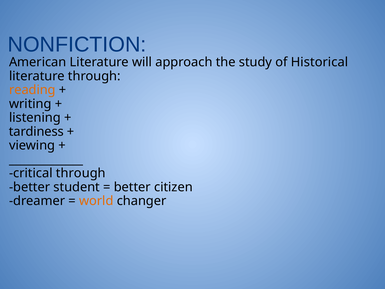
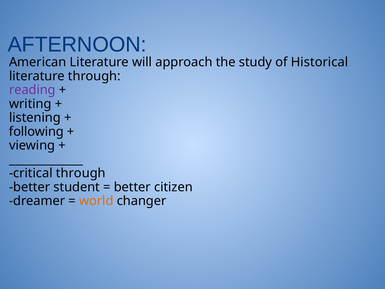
NONFICTION: NONFICTION -> AFTERNOON
reading colour: orange -> purple
tardiness: tardiness -> following
